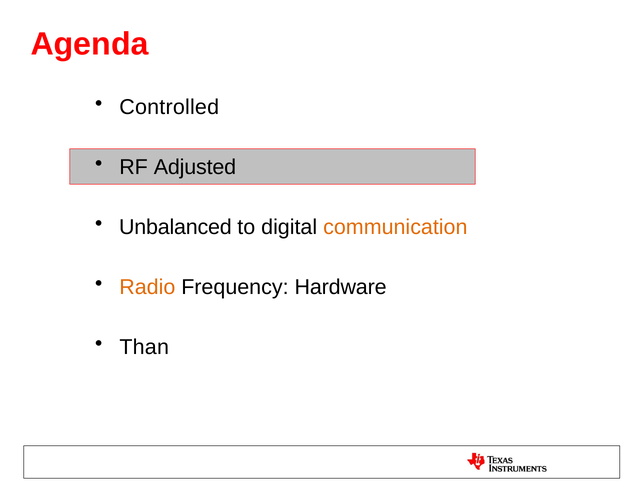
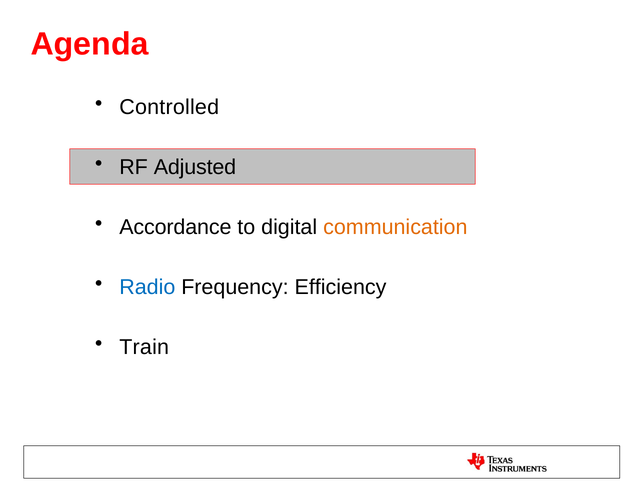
Unbalanced: Unbalanced -> Accordance
Radio colour: orange -> blue
Hardware: Hardware -> Efficiency
Than: Than -> Train
